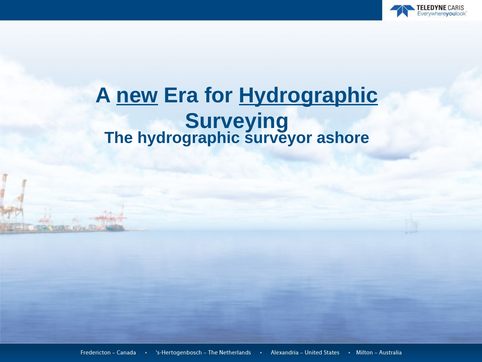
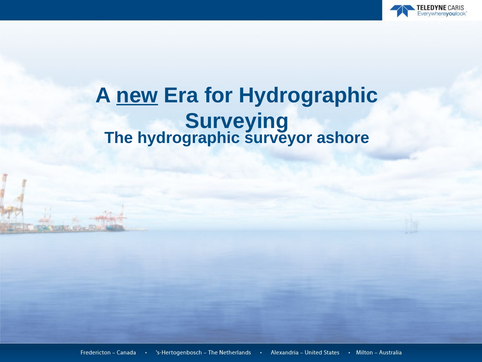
Hydrographic at (308, 95) underline: present -> none
